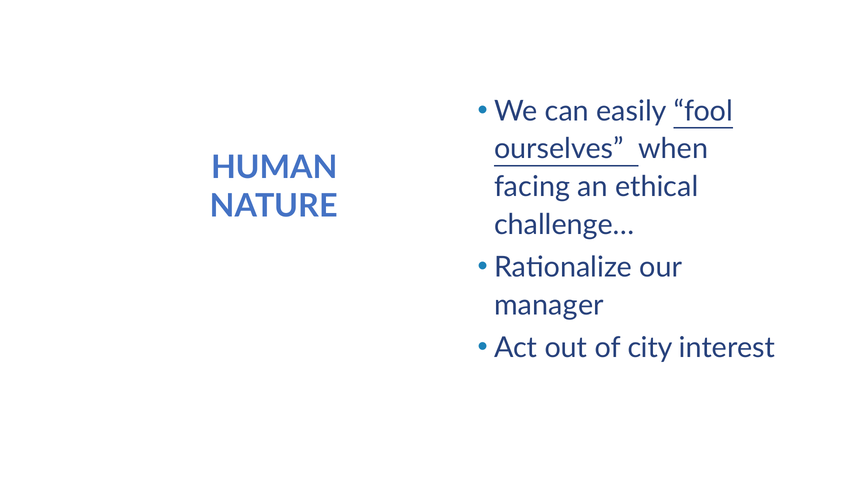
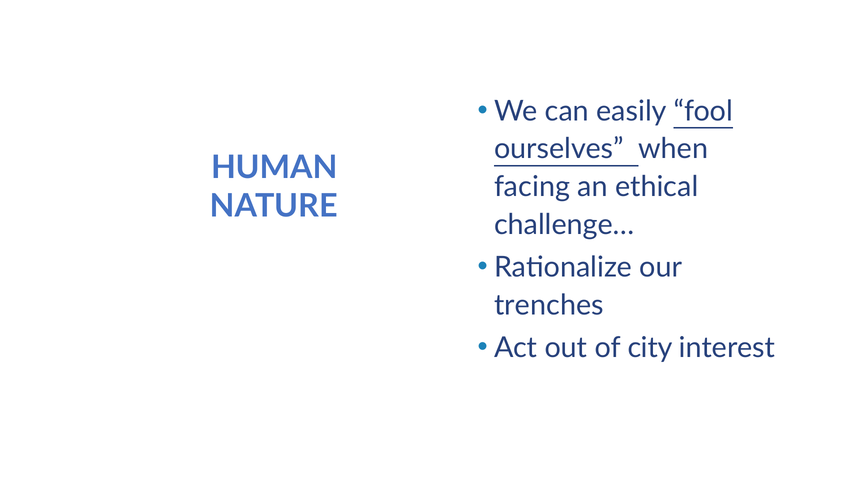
manager: manager -> trenches
